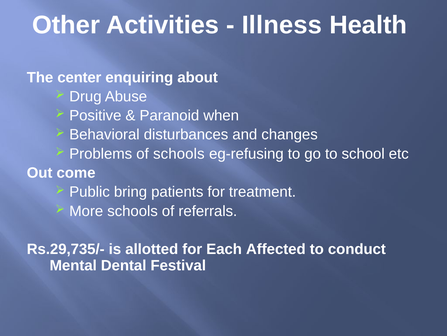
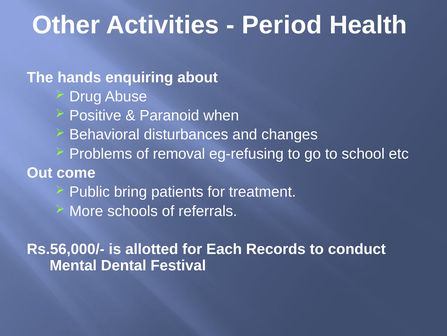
Illness: Illness -> Period
center: center -> hands
of schools: schools -> removal
Rs.29,735/-: Rs.29,735/- -> Rs.56,000/-
Affected: Affected -> Records
